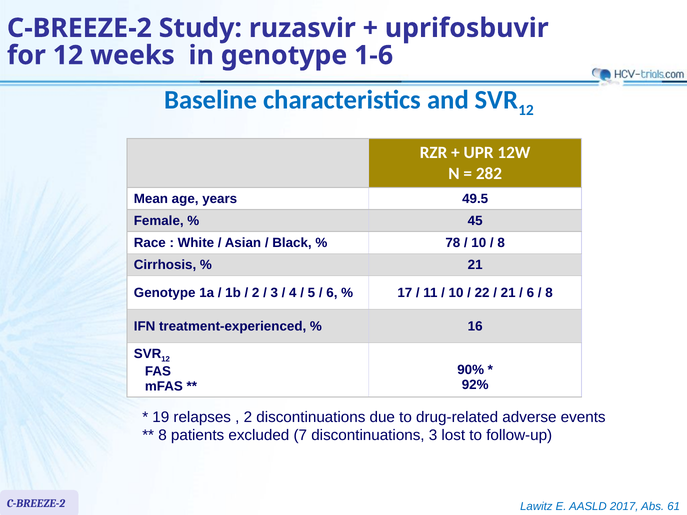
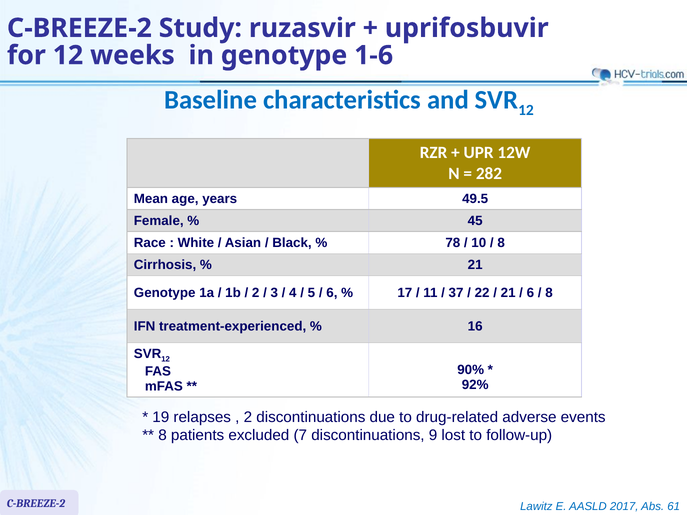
10 at (456, 293): 10 -> 37
discontinuations 3: 3 -> 9
